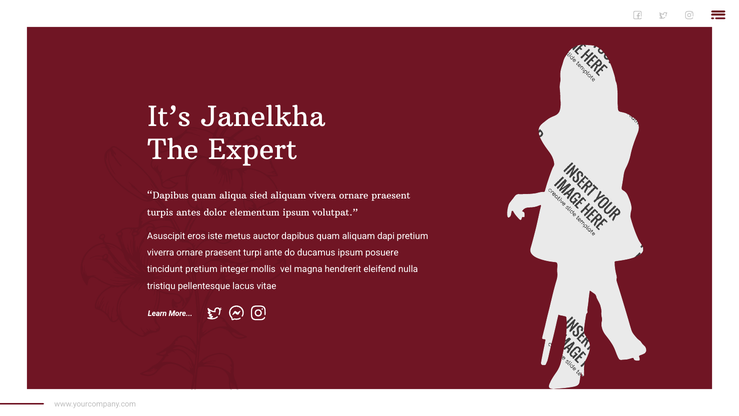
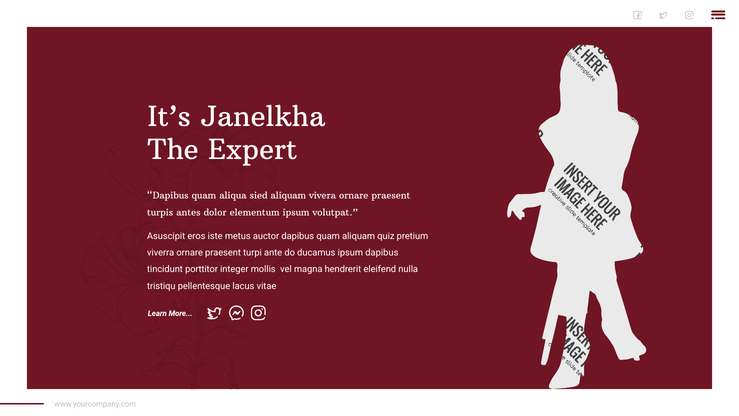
dapi: dapi -> quiz
ipsum posuere: posuere -> dapibus
tincidunt pretium: pretium -> porttitor
